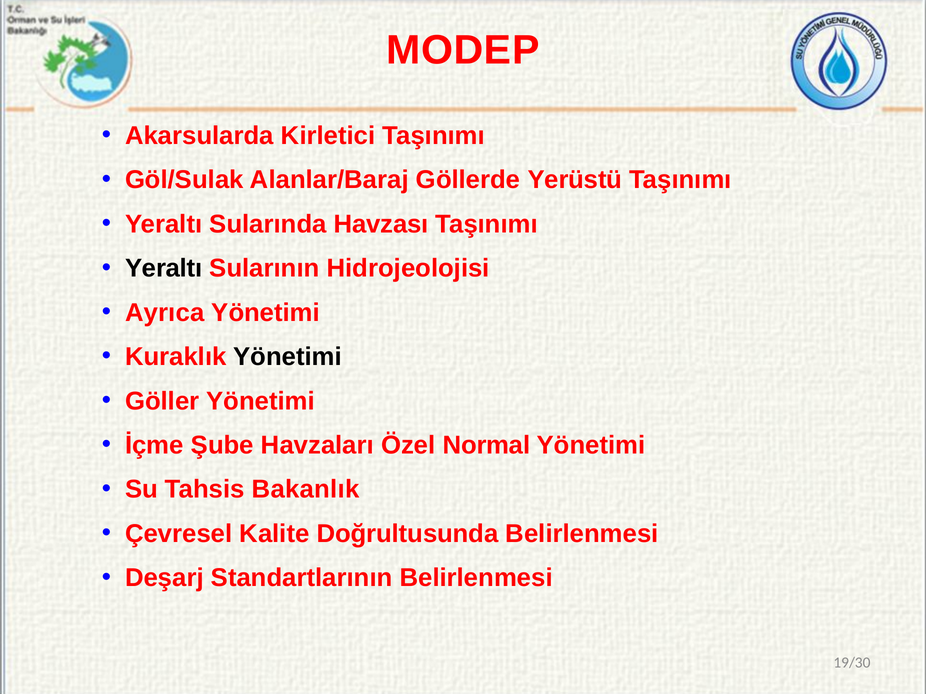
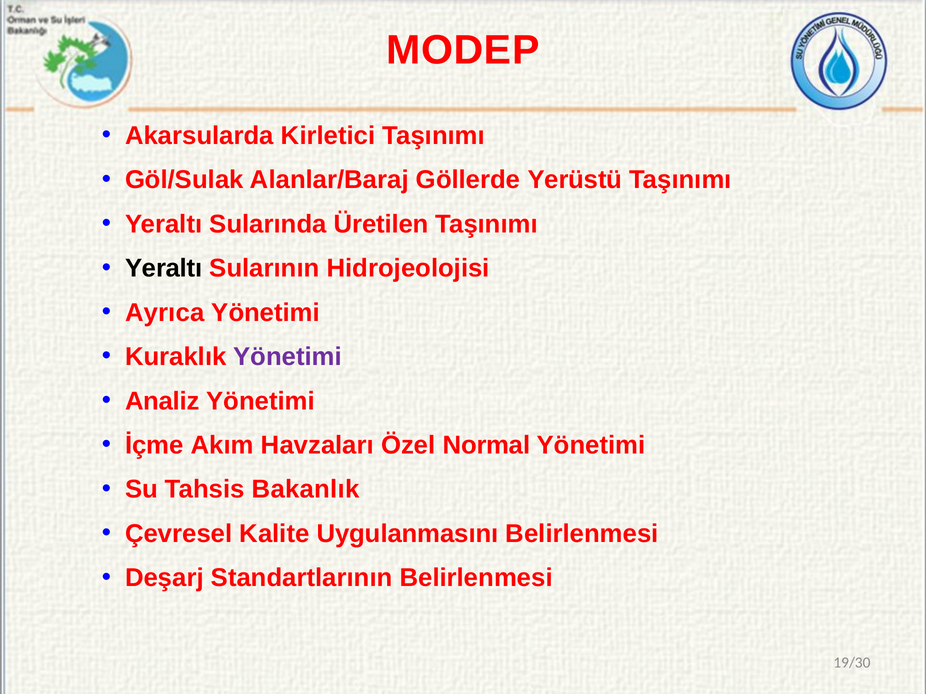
Havzası: Havzası -> Üretilen
Yönetimi at (288, 357) colour: black -> purple
Göller: Göller -> Analiz
Şube: Şube -> Akım
Doğrultusunda: Doğrultusunda -> Uygulanmasını
